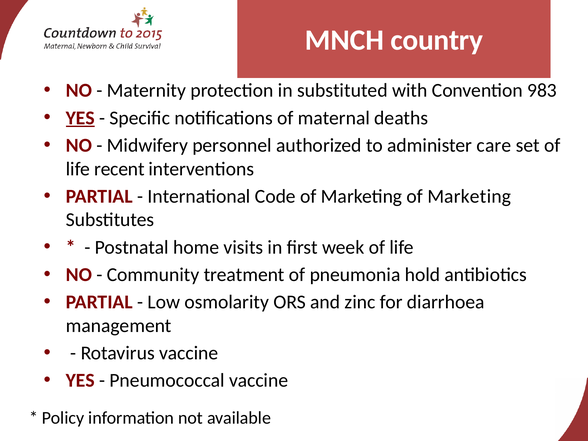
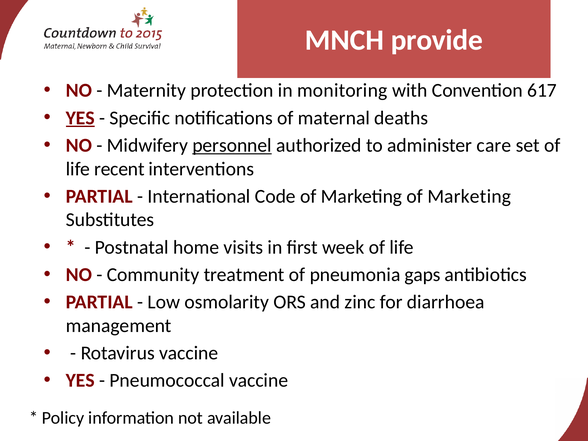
country: country -> provide
substituted: substituted -> monitoring
983: 983 -> 617
personnel underline: none -> present
hold: hold -> gaps
